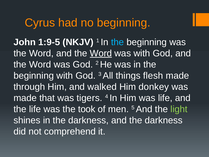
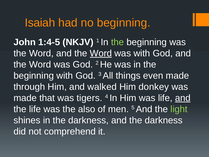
Cyrus: Cyrus -> Isaiah
1:9-5: 1:9-5 -> 1:4-5
the at (117, 42) colour: light blue -> light green
flesh: flesh -> even
and at (183, 98) underline: none -> present
took: took -> also
